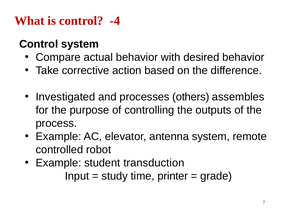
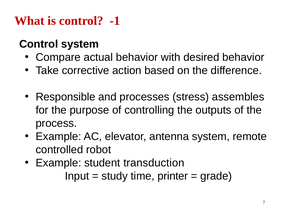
-4: -4 -> -1
Investigated: Investigated -> Responsible
others: others -> stress
